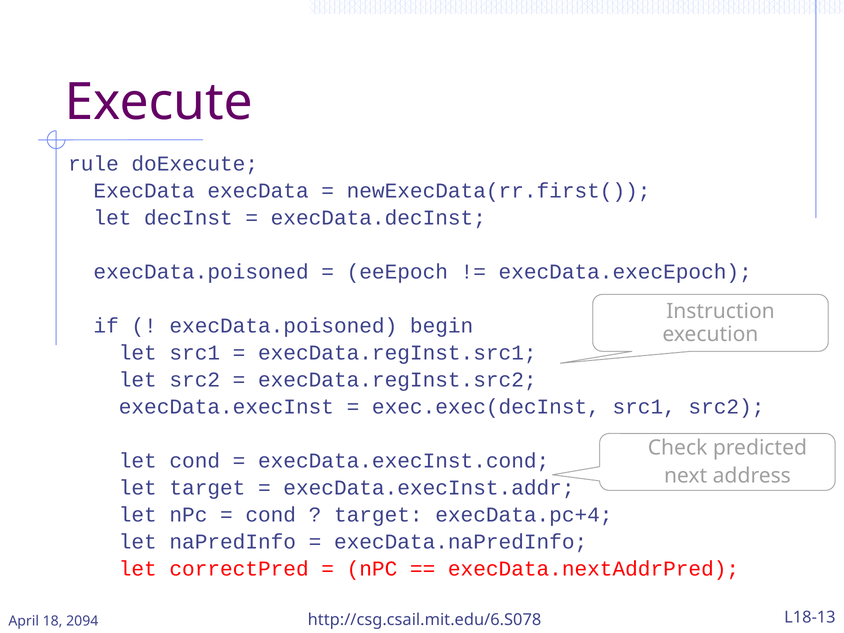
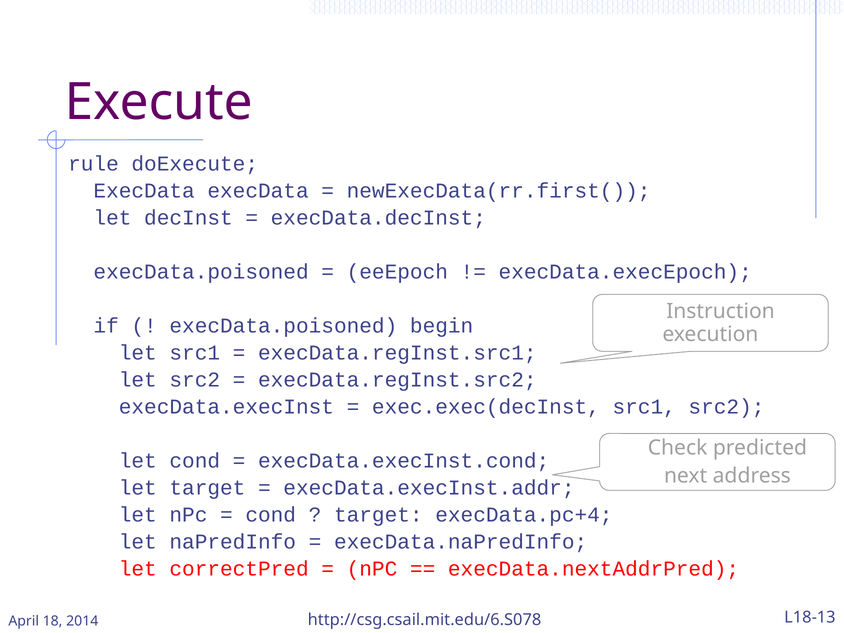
2094: 2094 -> 2014
